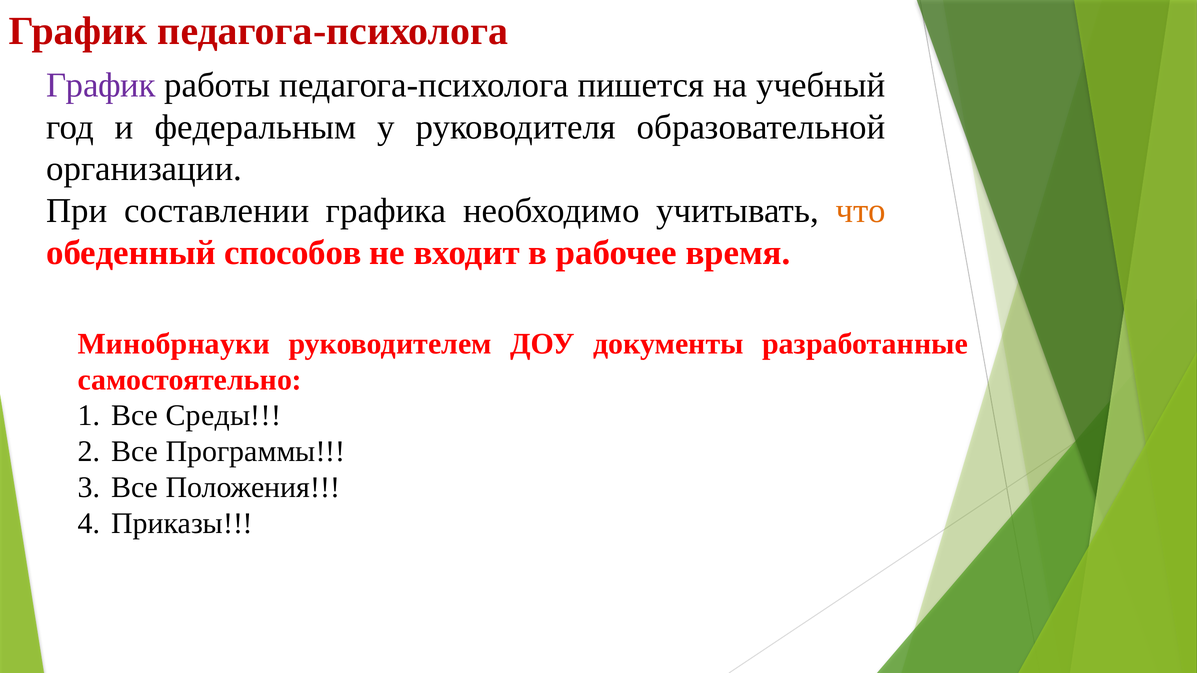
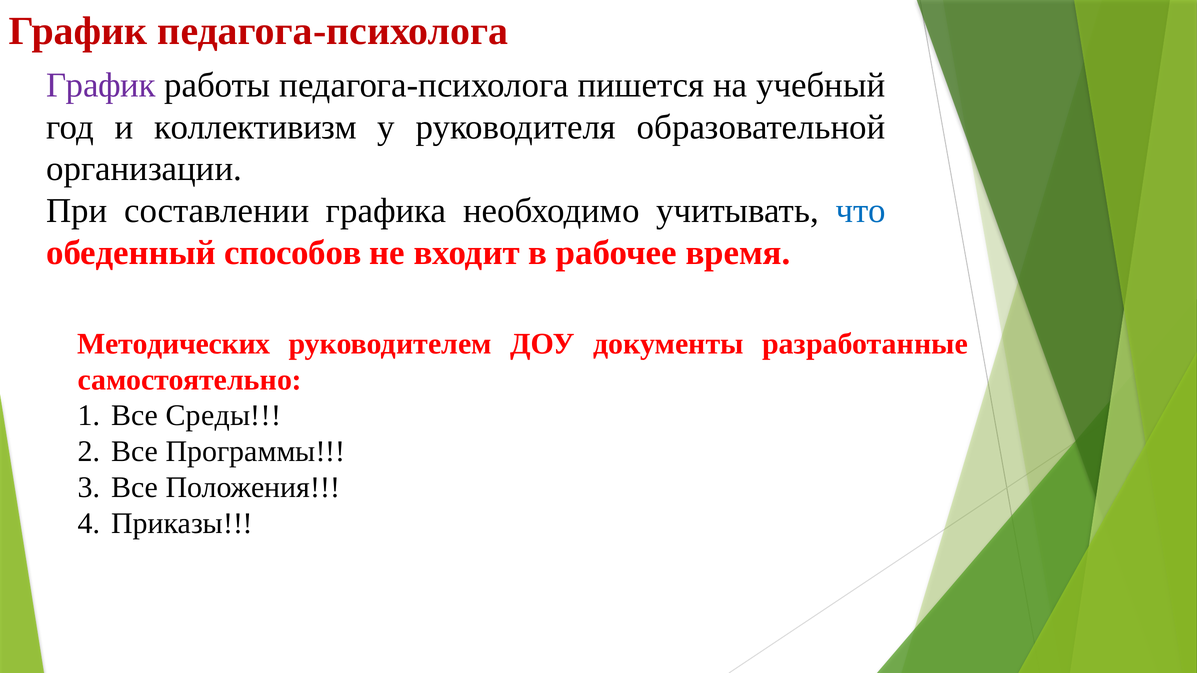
федеральным: федеральным -> коллективизм
что colour: orange -> blue
Минобрнауки: Минобрнауки -> Методических
